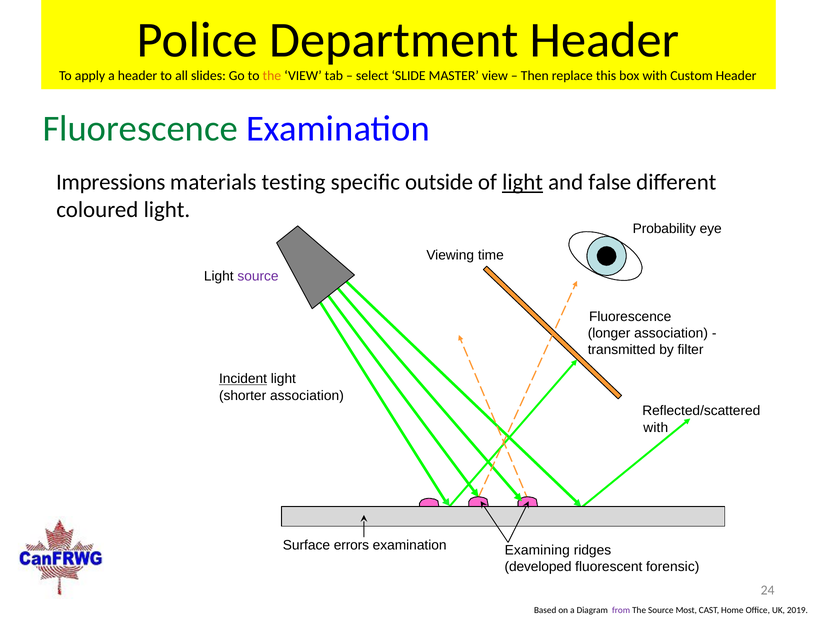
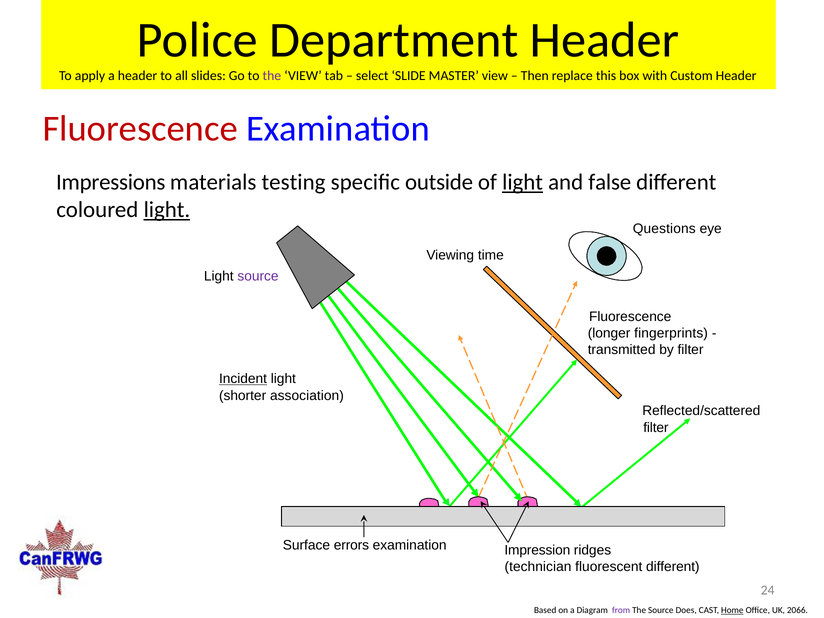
the at (272, 76) colour: orange -> purple
Fluorescence at (140, 129) colour: green -> red
light at (167, 210) underline: none -> present
Probability: Probability -> Questions
association at (671, 333): association -> fingerprints
with at (656, 427): with -> filter
Examining: Examining -> Impression
developed: developed -> technician
fluorescent forensic: forensic -> different
Most: Most -> Does
Home underline: none -> present
2019: 2019 -> 2066
